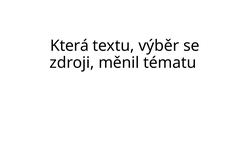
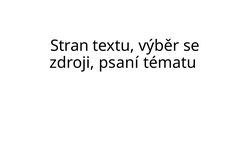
Která: Která -> Stran
měnil: měnil -> psaní
